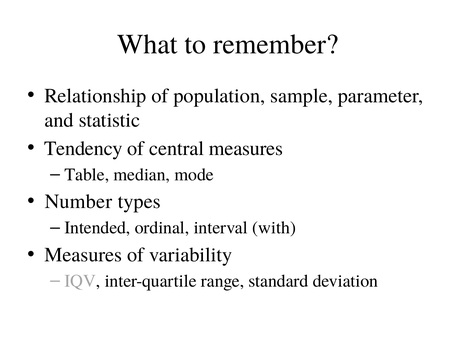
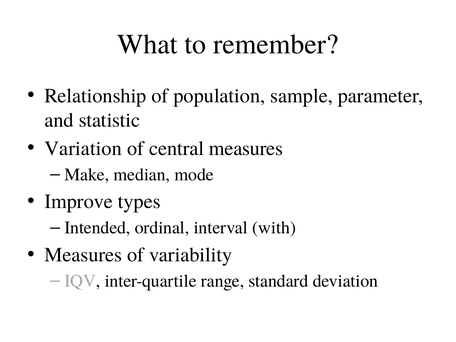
Tendency: Tendency -> Variation
Table: Table -> Make
Number: Number -> Improve
